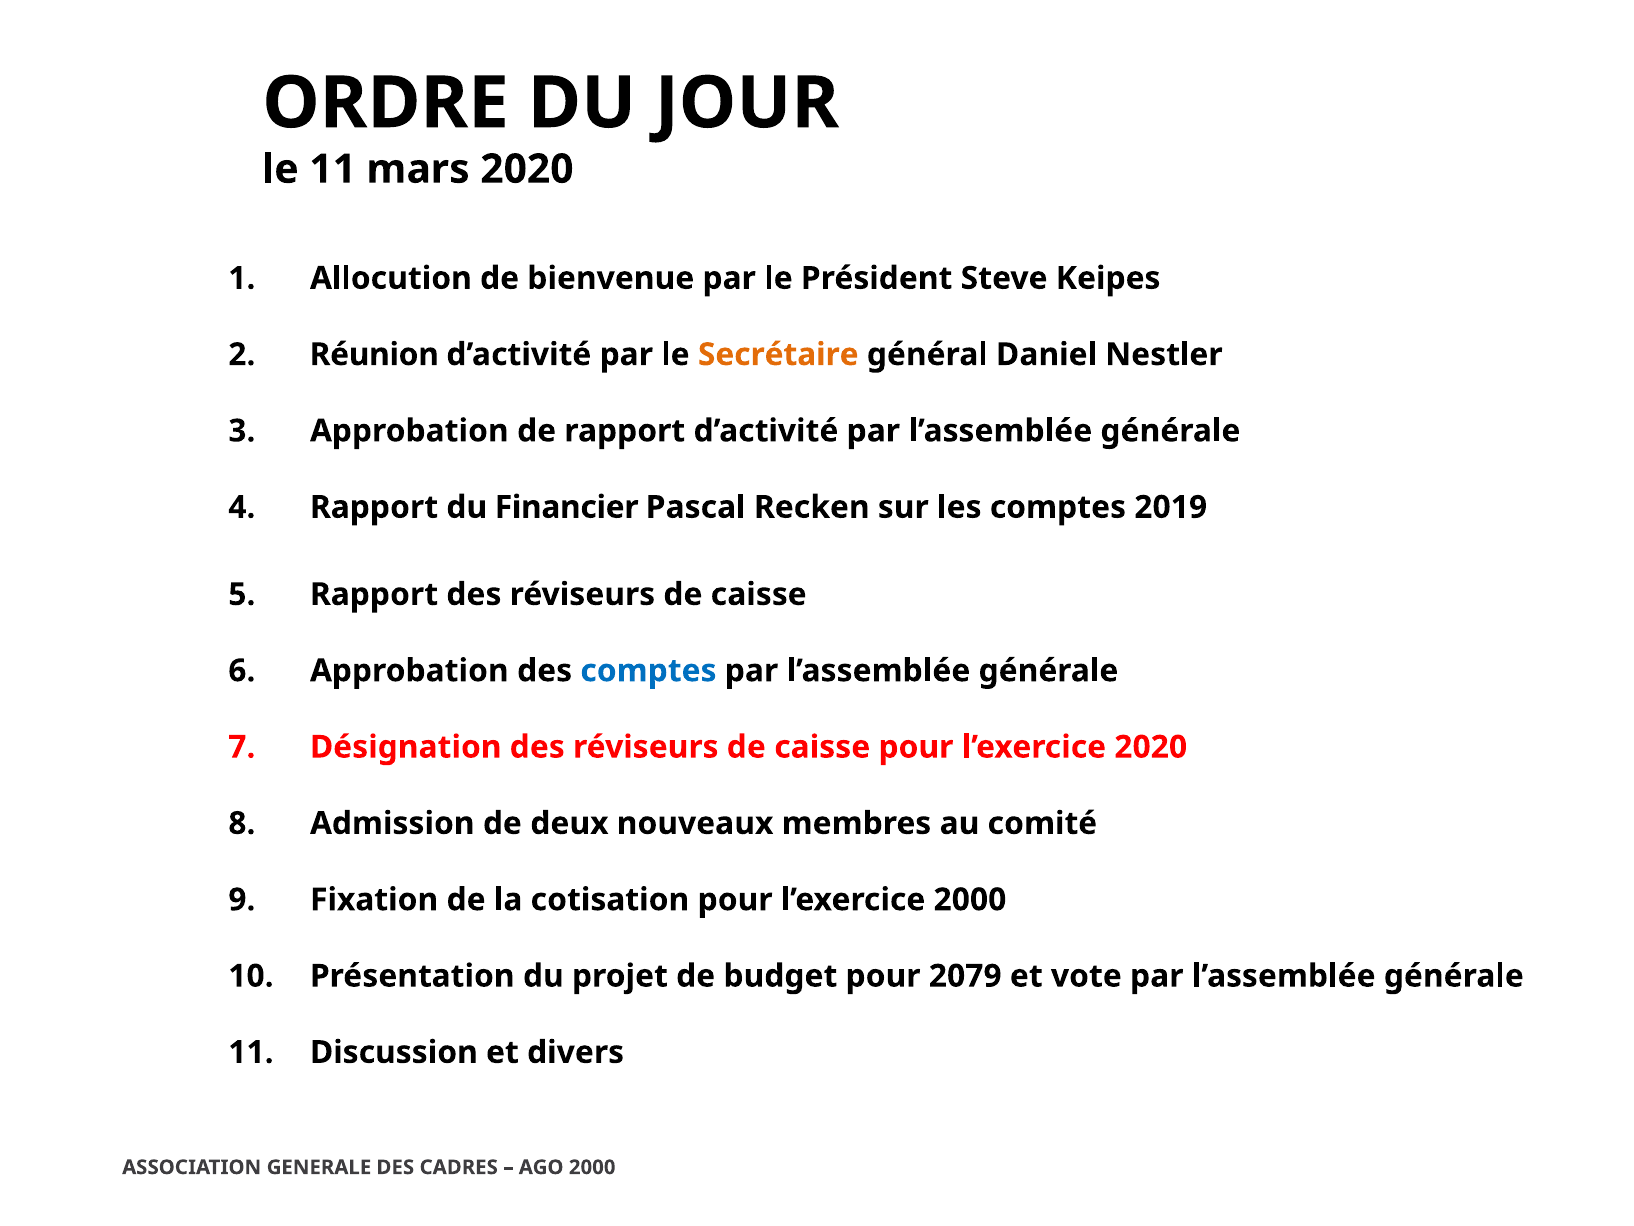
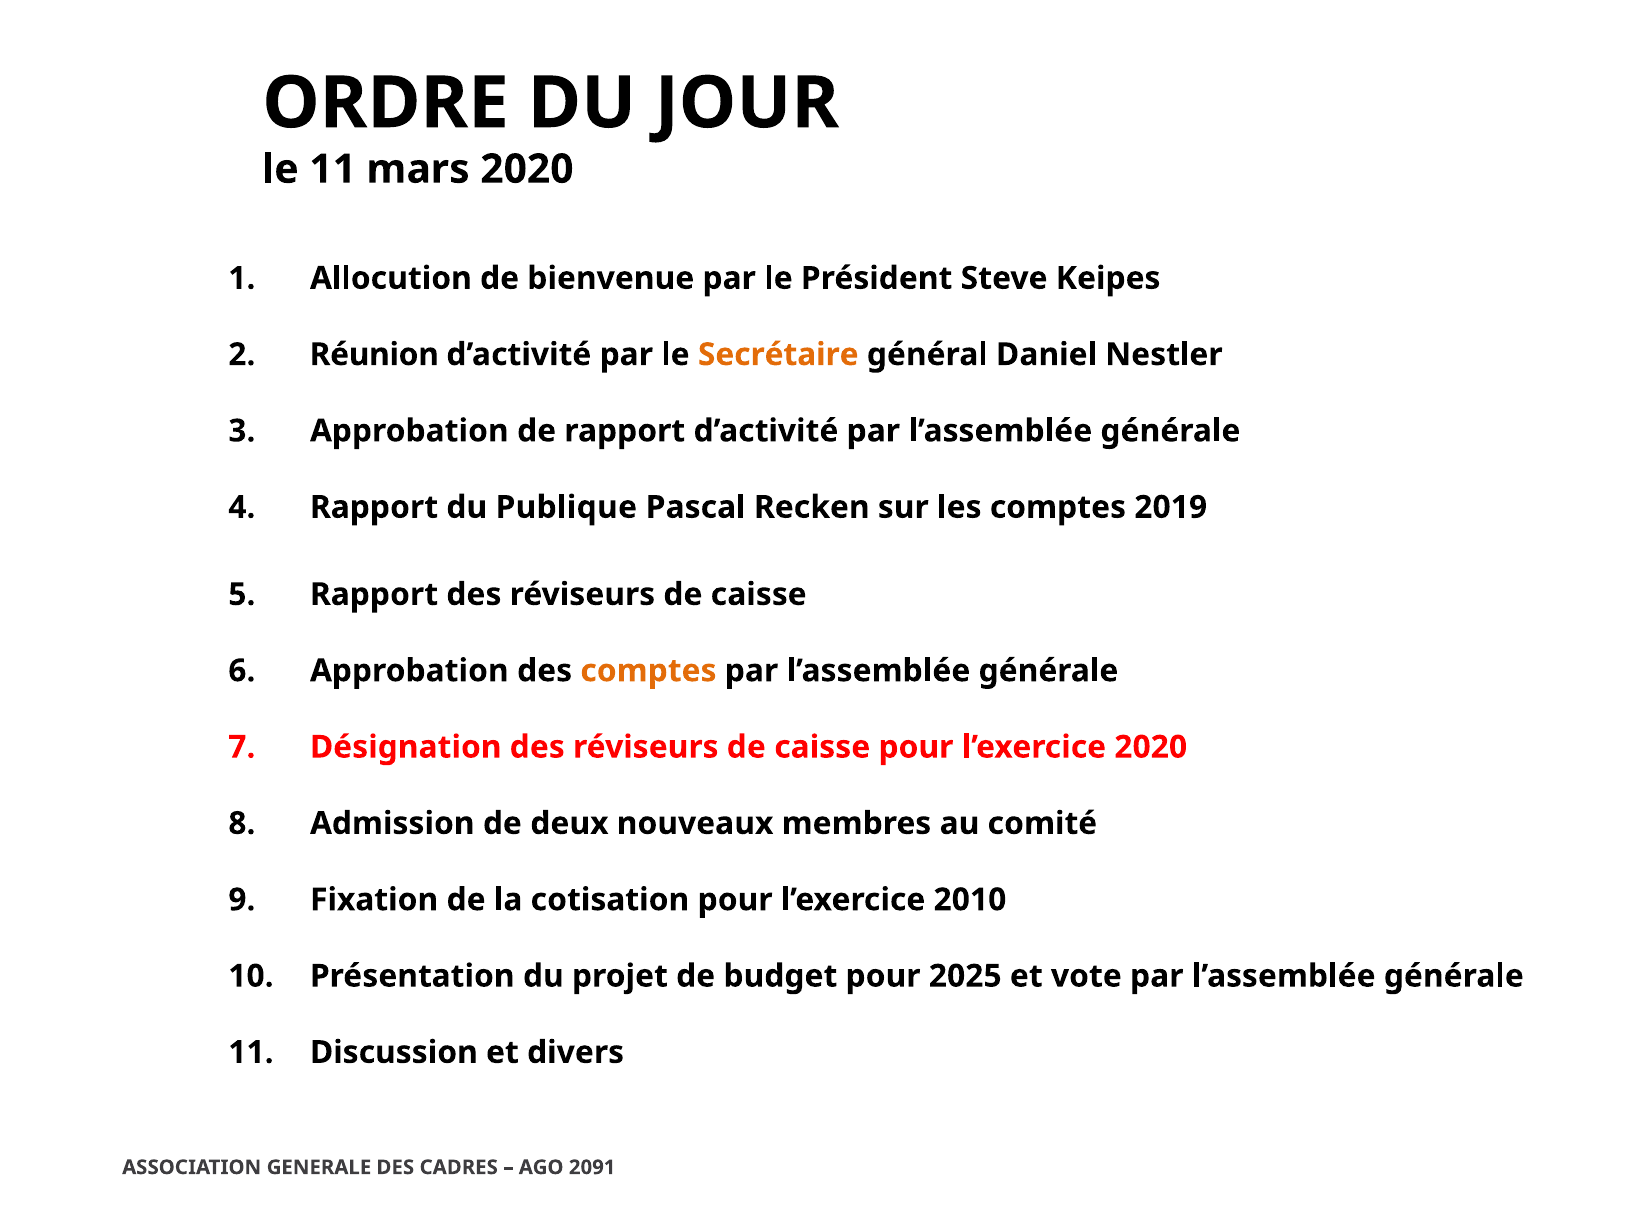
Financier: Financier -> Publique
comptes at (648, 671) colour: blue -> orange
l’exercice 2000: 2000 -> 2010
2079: 2079 -> 2025
AGO 2000: 2000 -> 2091
